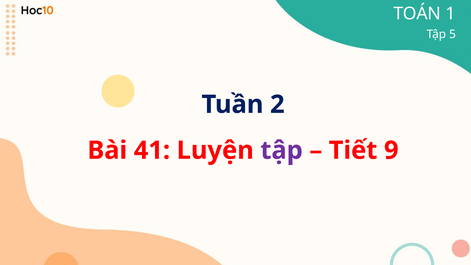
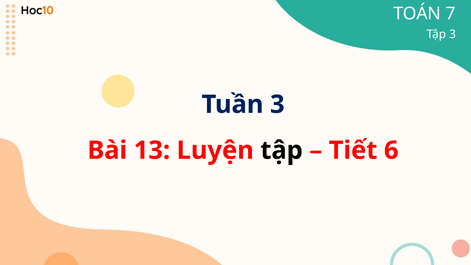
1: 1 -> 7
Tập 5: 5 -> 3
Tuần 2: 2 -> 3
41: 41 -> 13
tập at (282, 150) colour: purple -> black
9: 9 -> 6
